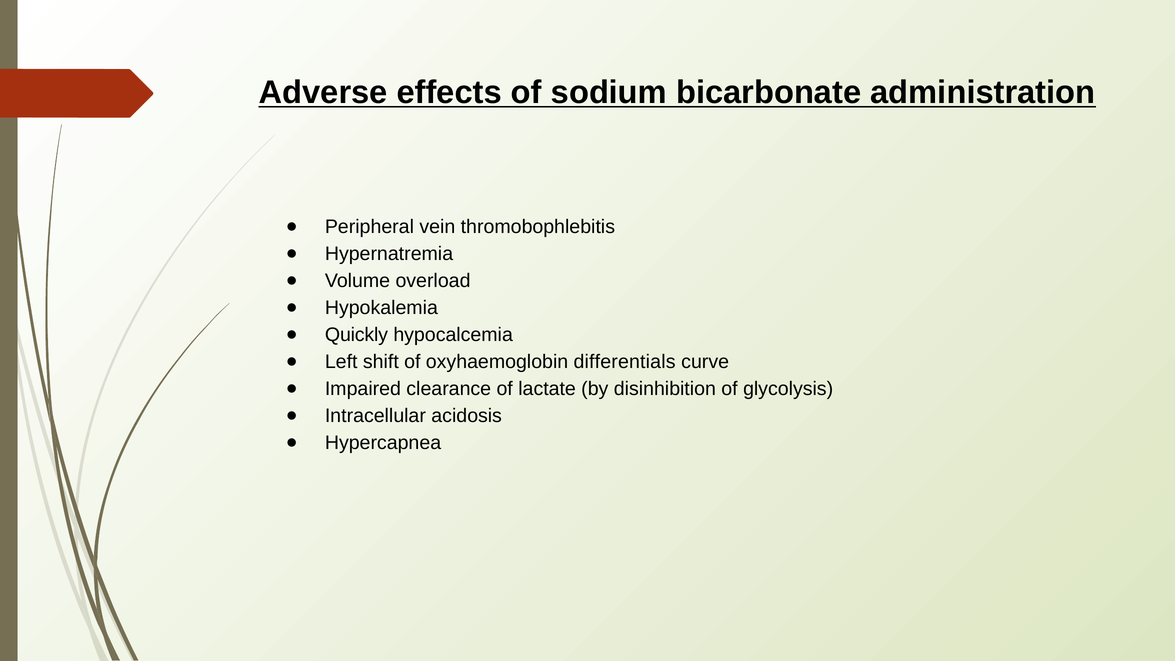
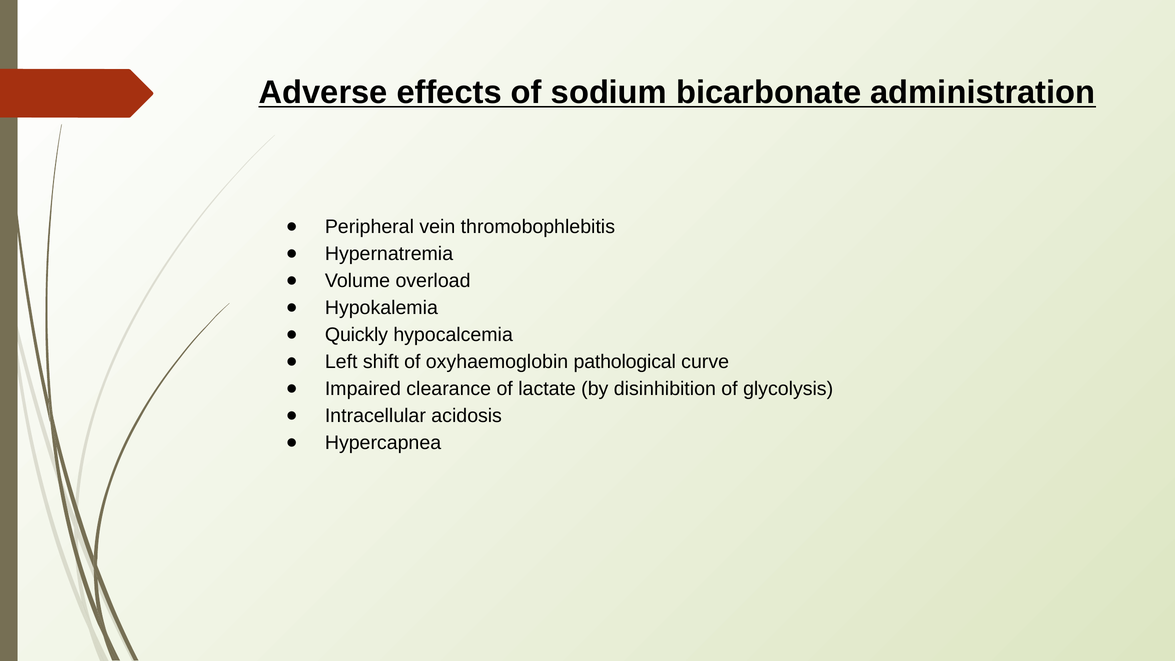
differentials: differentials -> pathological
